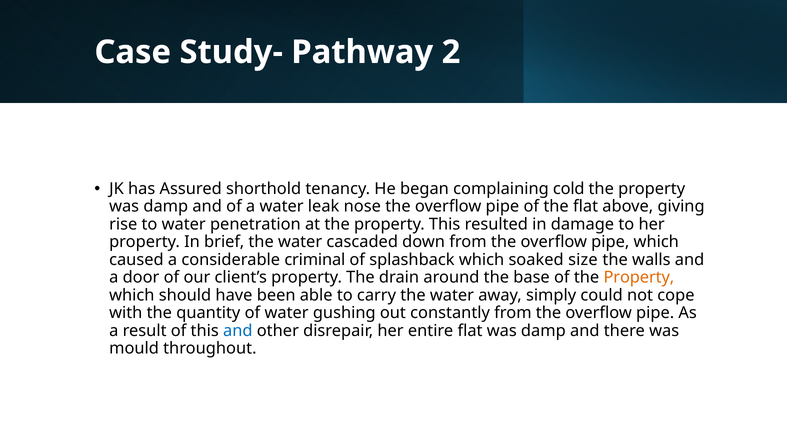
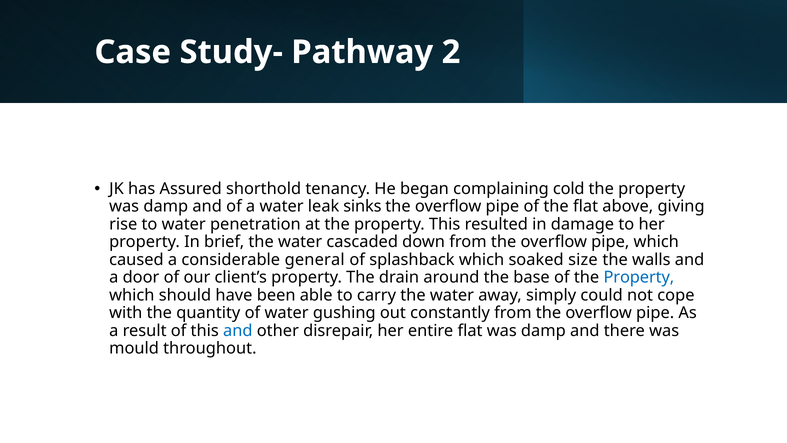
nose: nose -> sinks
criminal: criminal -> general
Property at (639, 277) colour: orange -> blue
